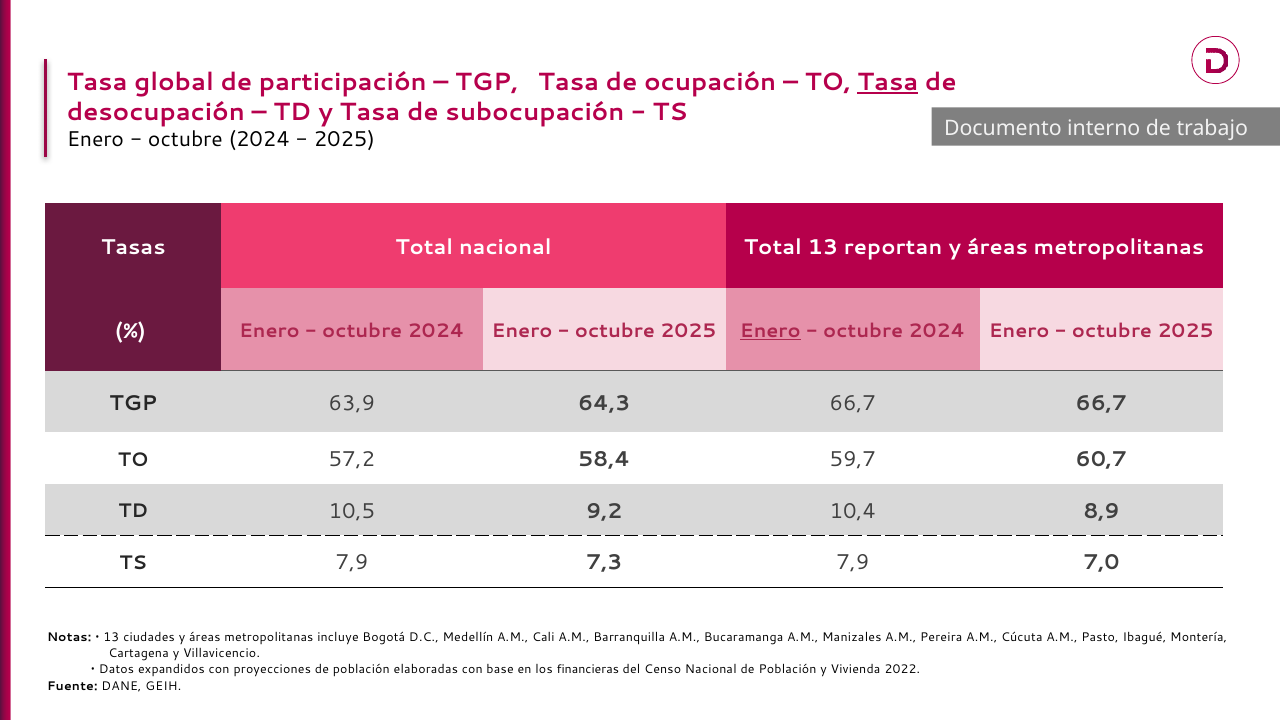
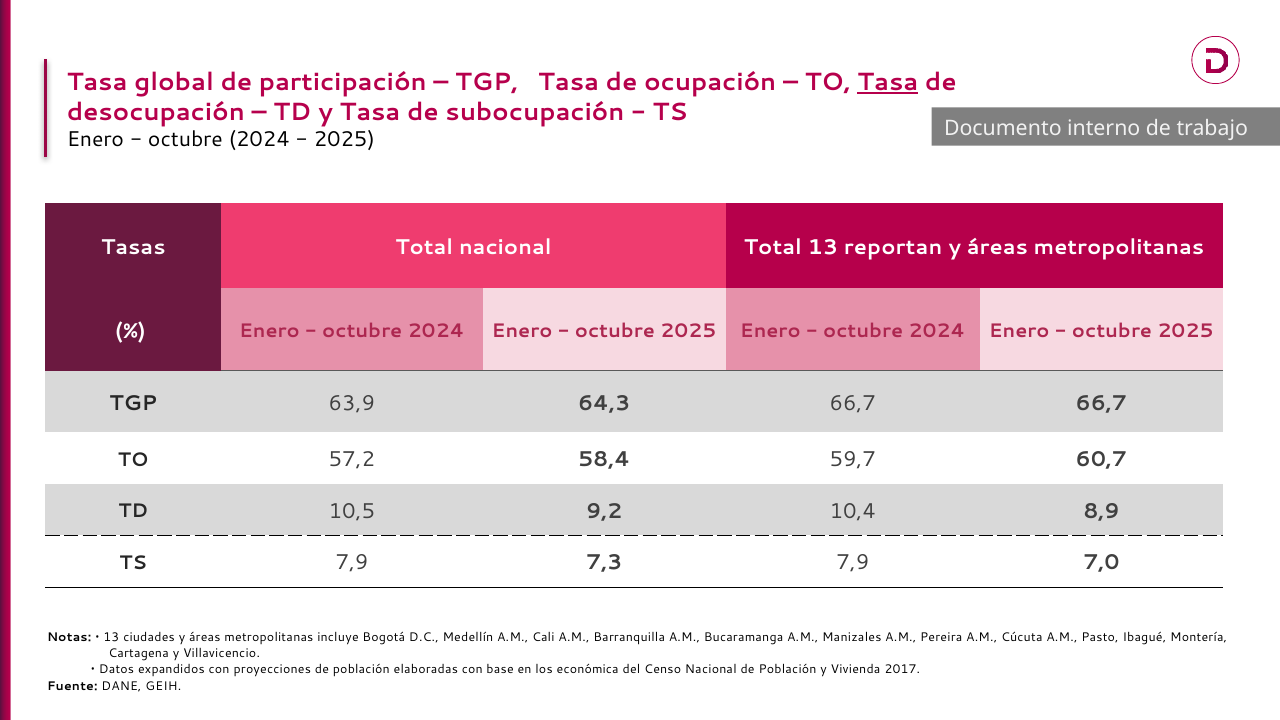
Enero at (770, 331) underline: present -> none
financieras: financieras -> económica
2022: 2022 -> 2017
